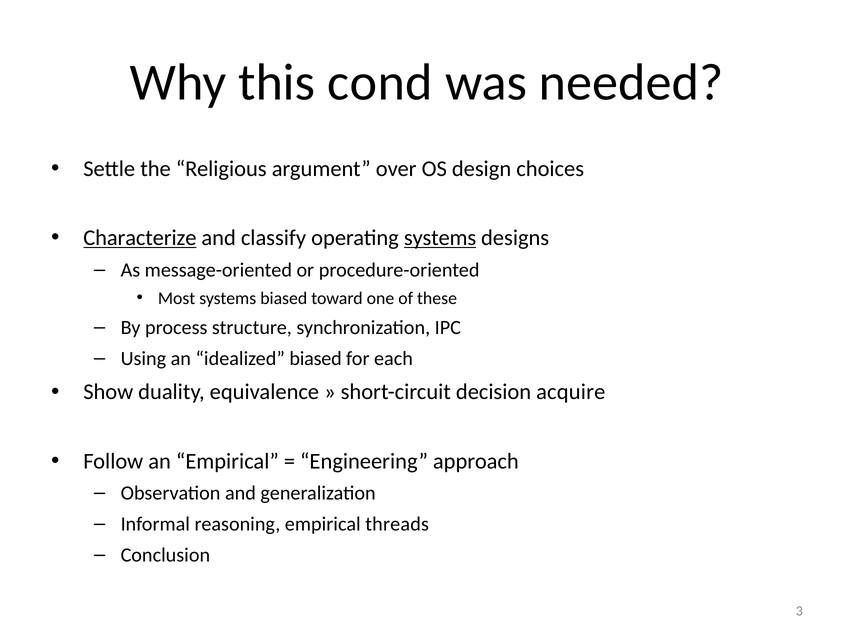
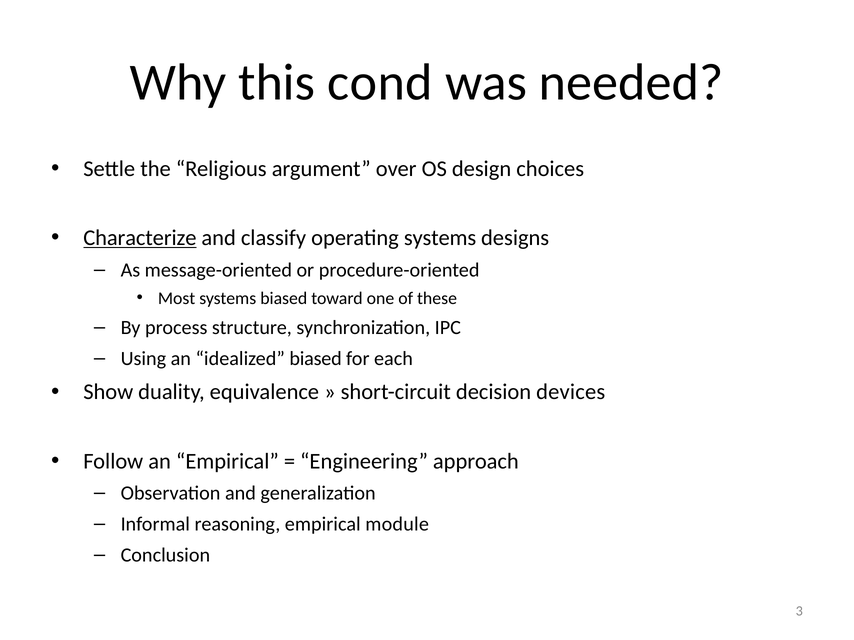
systems at (440, 238) underline: present -> none
acquire: acquire -> devices
threads: threads -> module
